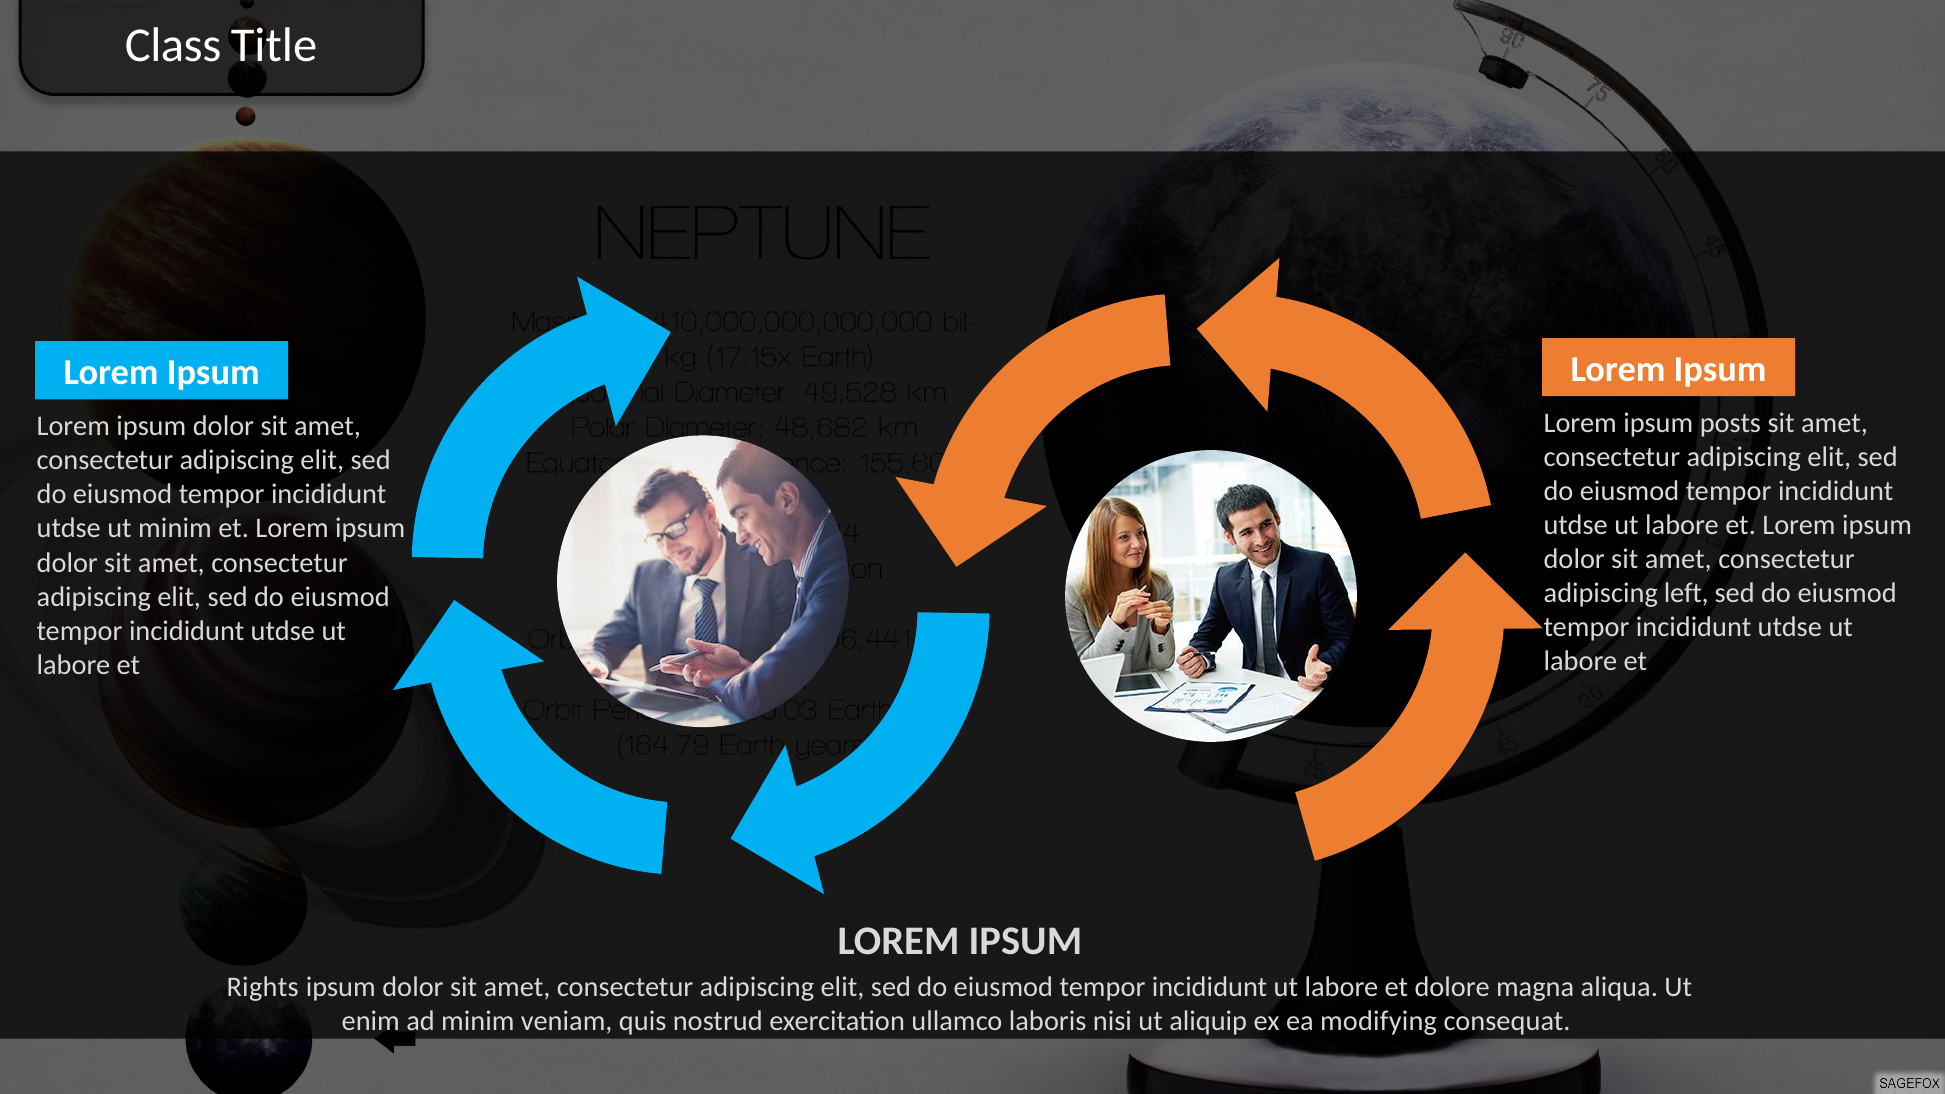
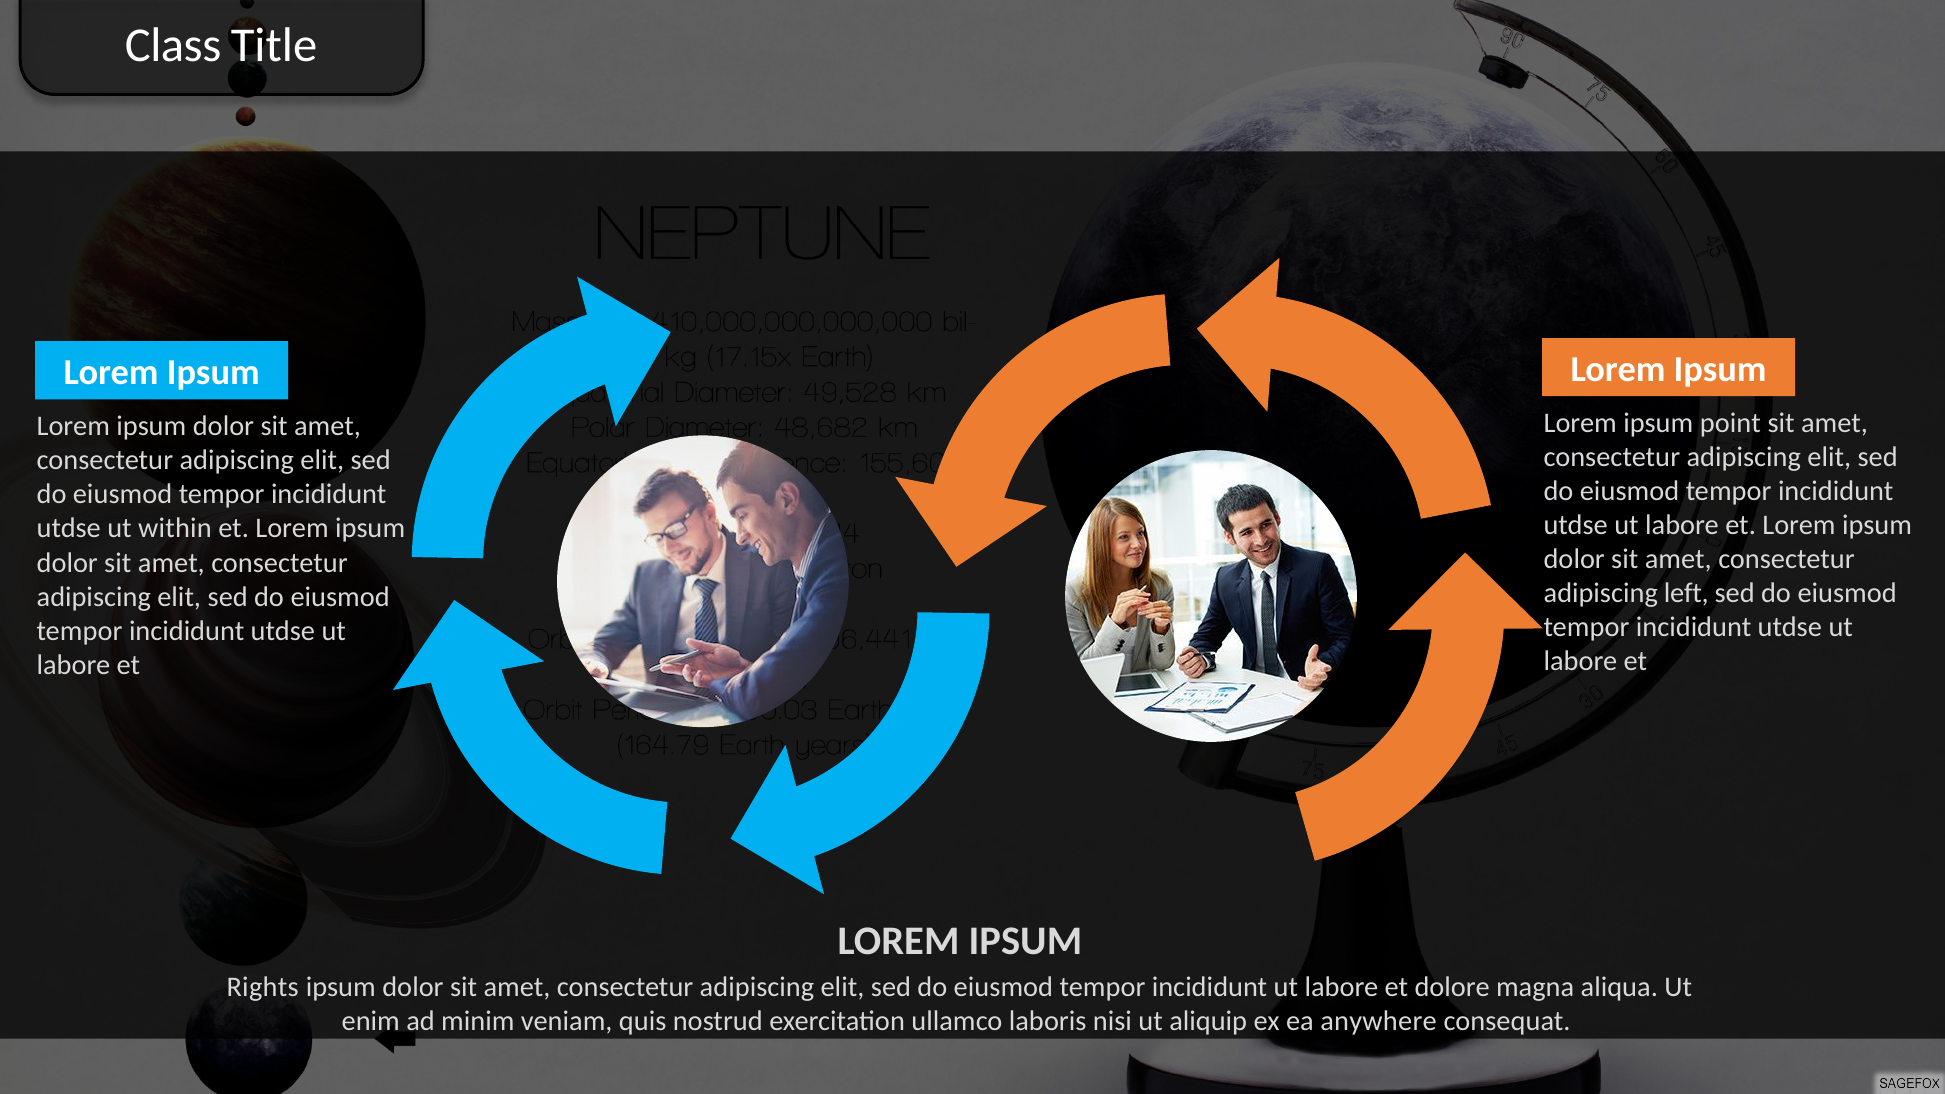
posts: posts -> point
ut minim: minim -> within
modifying: modifying -> anywhere
